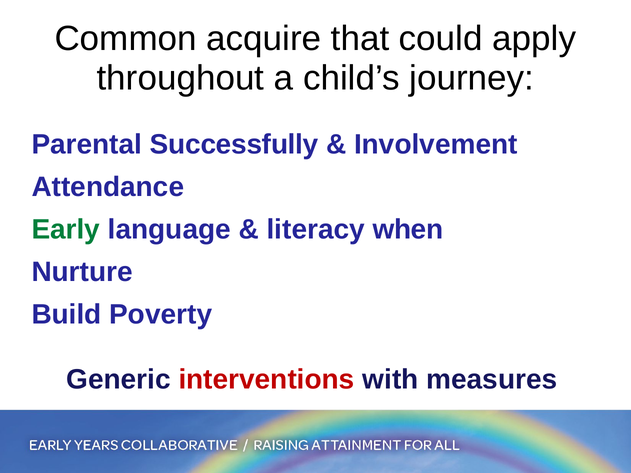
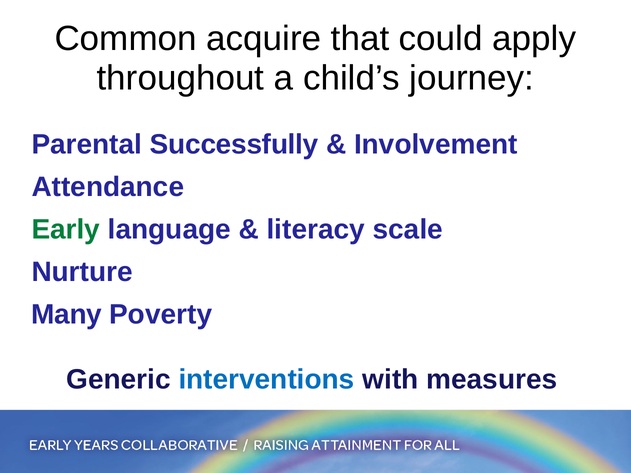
when: when -> scale
Build: Build -> Many
interventions colour: red -> blue
